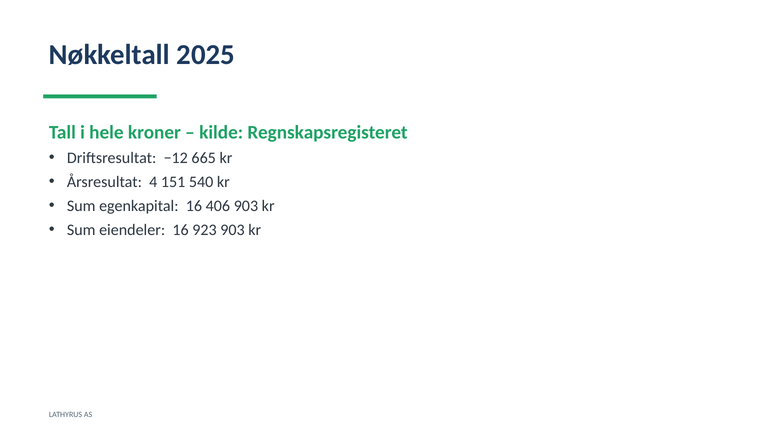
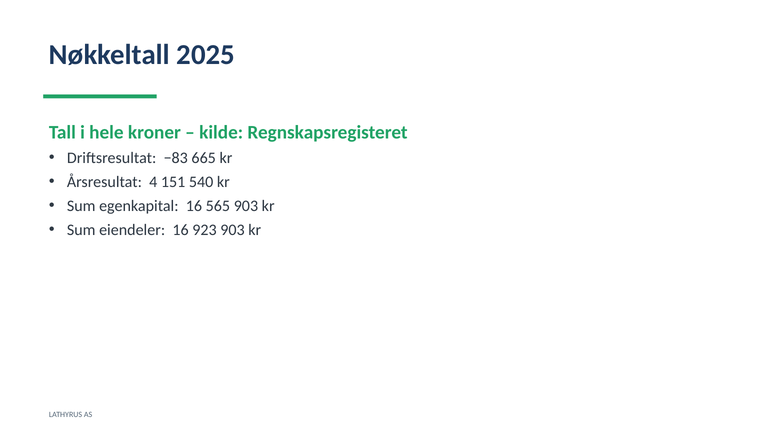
−12: −12 -> −83
406: 406 -> 565
